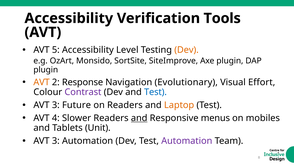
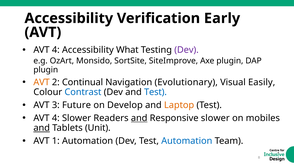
Tools: Tools -> Early
5 at (56, 50): 5 -> 4
Level: Level -> What
Dev at (186, 50) colour: orange -> purple
Response: Response -> Continual
Effort: Effort -> Easily
Contrast colour: purple -> blue
on Readers: Readers -> Develop
Responsive menus: menus -> slower
and at (42, 128) underline: none -> present
3 at (56, 141): 3 -> 1
Automation at (187, 141) colour: purple -> blue
